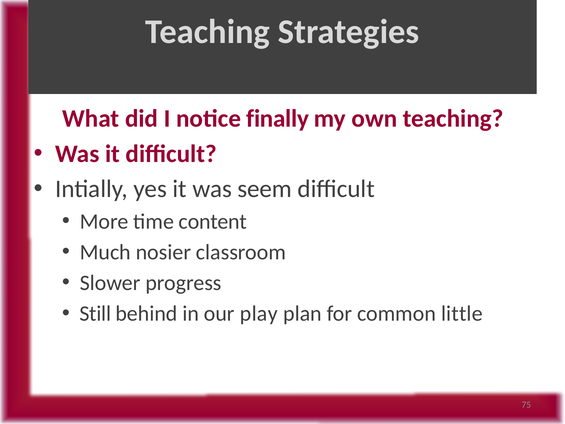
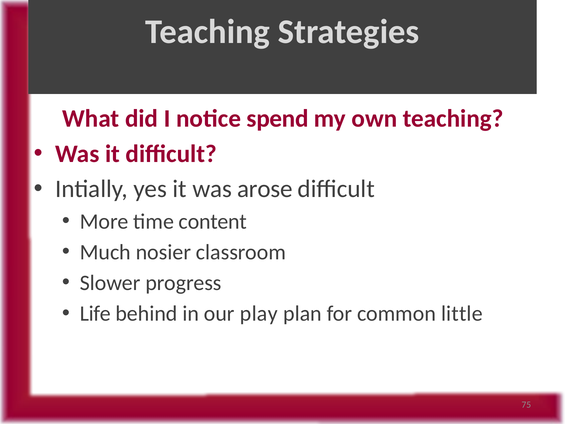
finally: finally -> spend
seem: seem -> arose
Still: Still -> Life
